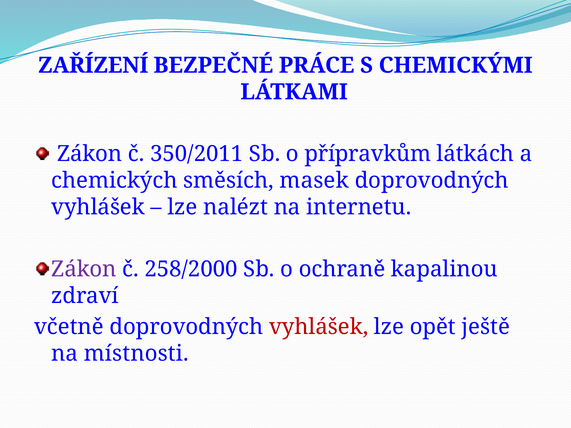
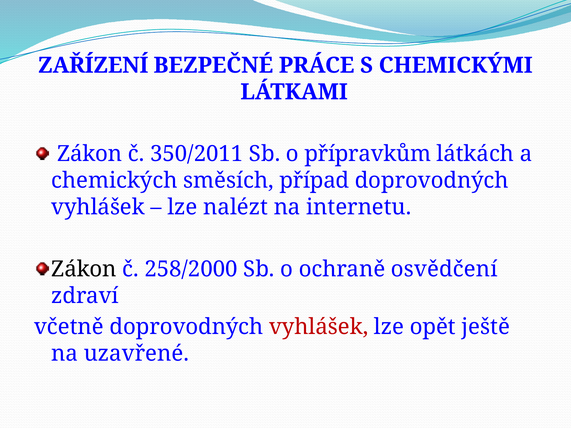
masek: masek -> případ
Zákon at (84, 269) colour: purple -> black
kapalinou: kapalinou -> osvědčení
místnosti: místnosti -> uzavřené
